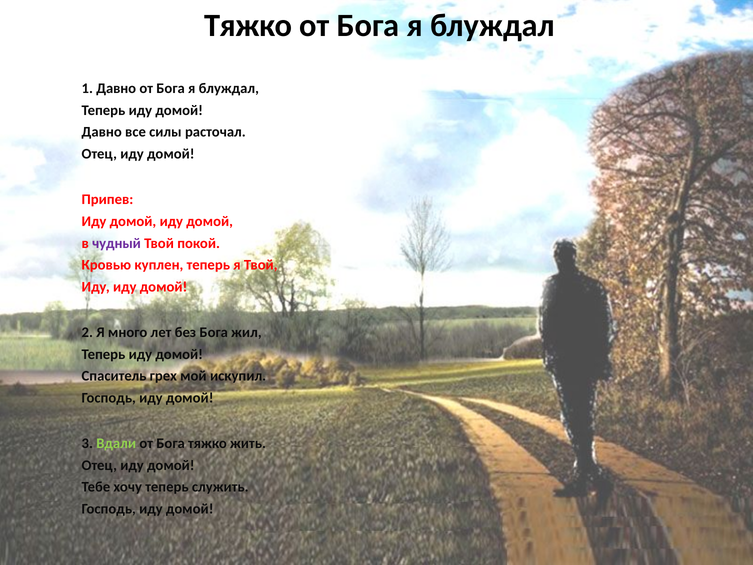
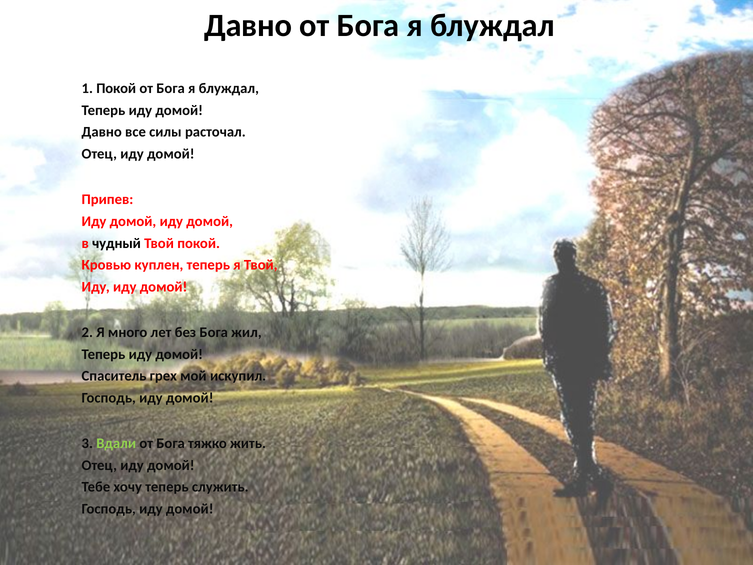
Тяжко at (248, 25): Тяжко -> Давно
1 Давно: Давно -> Покой
чудный colour: purple -> black
